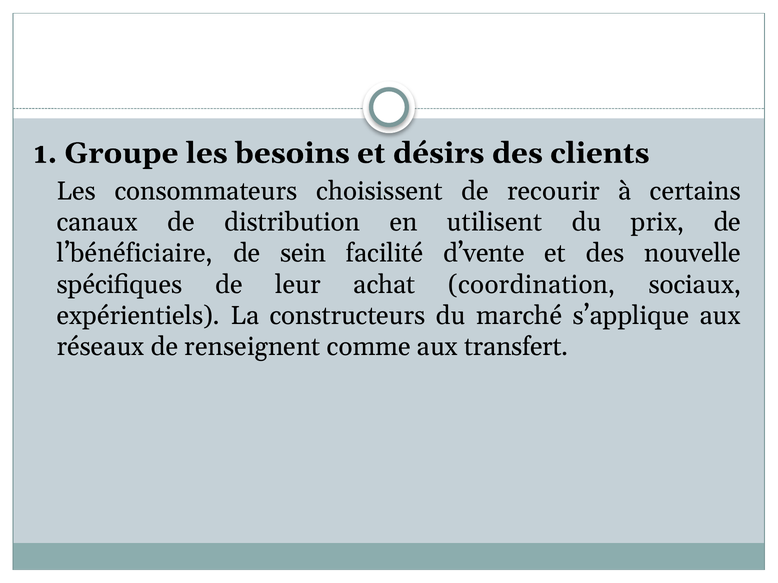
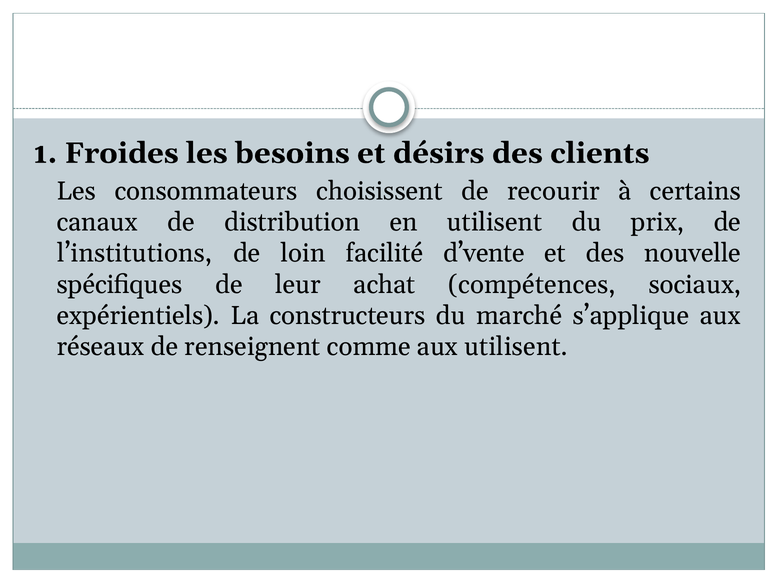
Groupe: Groupe -> Froides
l’bénéficiaire: l’bénéficiaire -> l’institutions
sein: sein -> loin
coordination: coordination -> compétences
aux transfert: transfert -> utilisent
